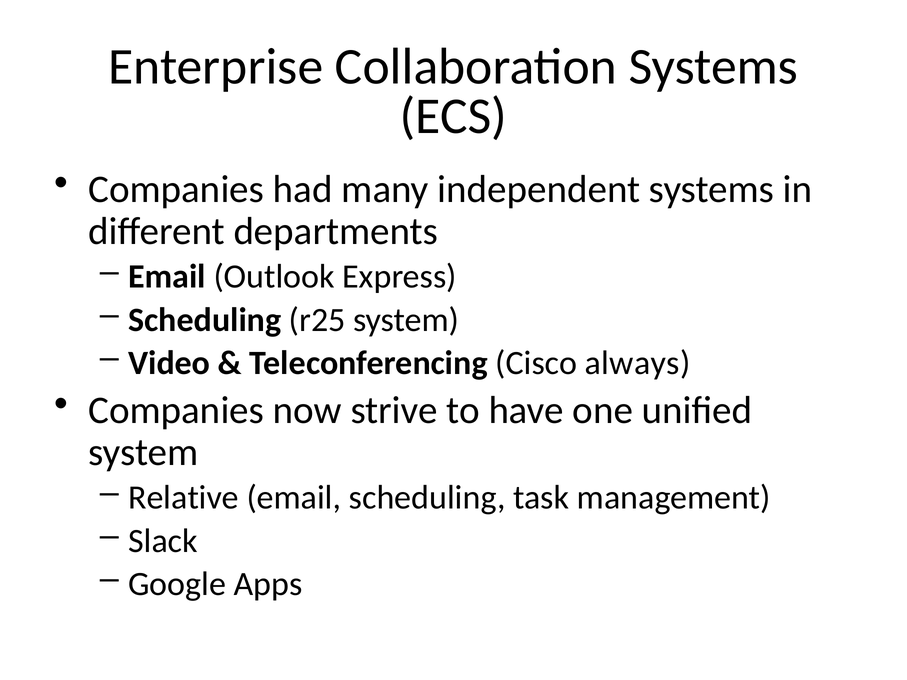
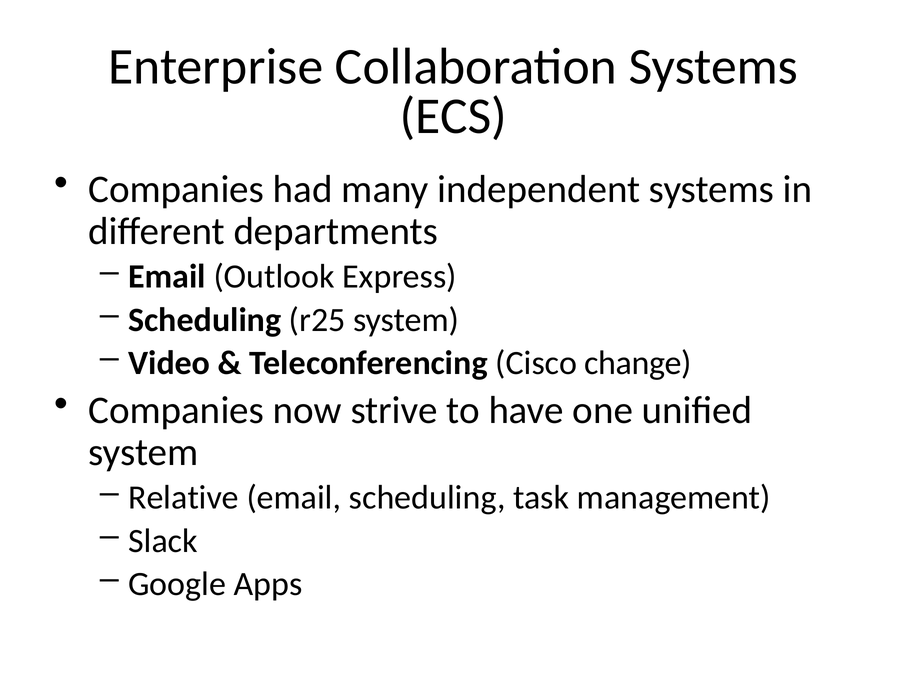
always: always -> change
